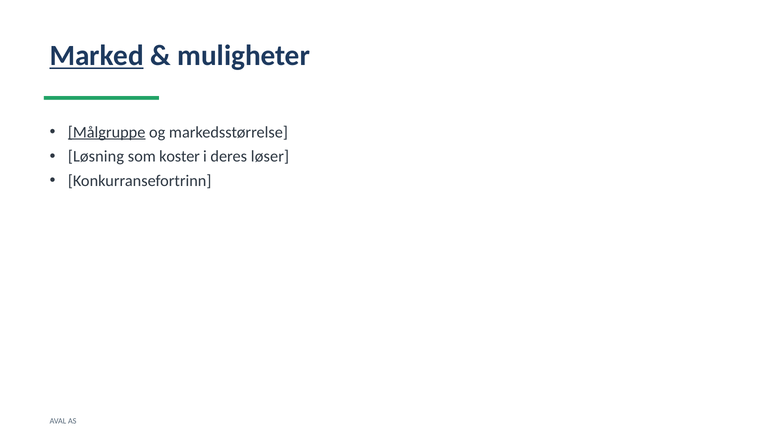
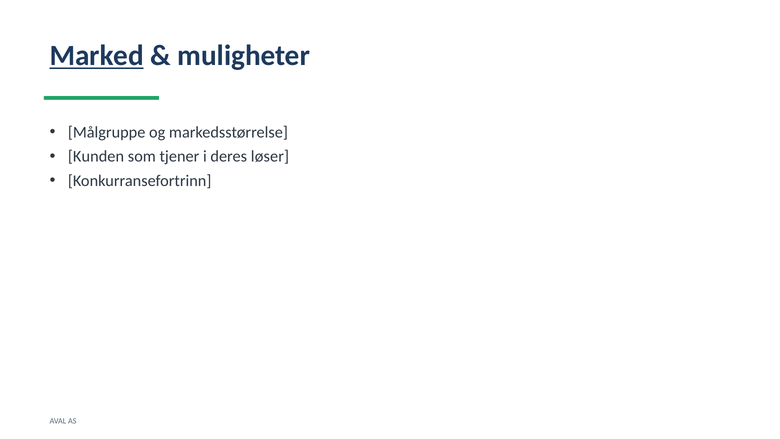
Målgruppe underline: present -> none
Løsning: Løsning -> Kunden
koster: koster -> tjener
